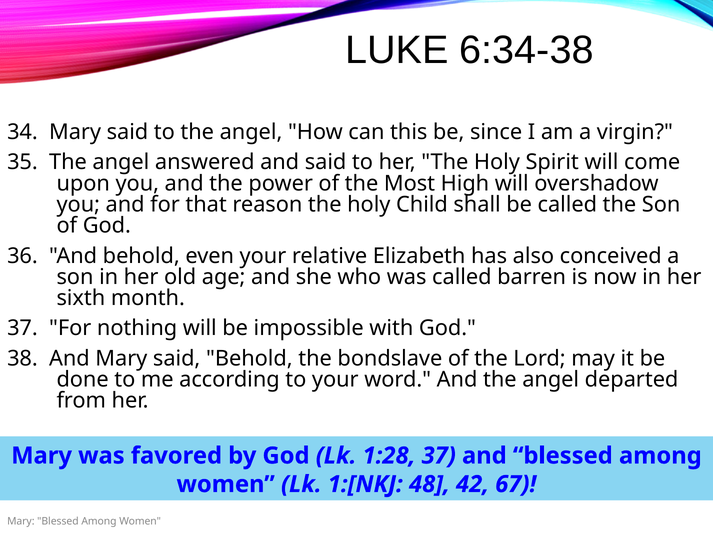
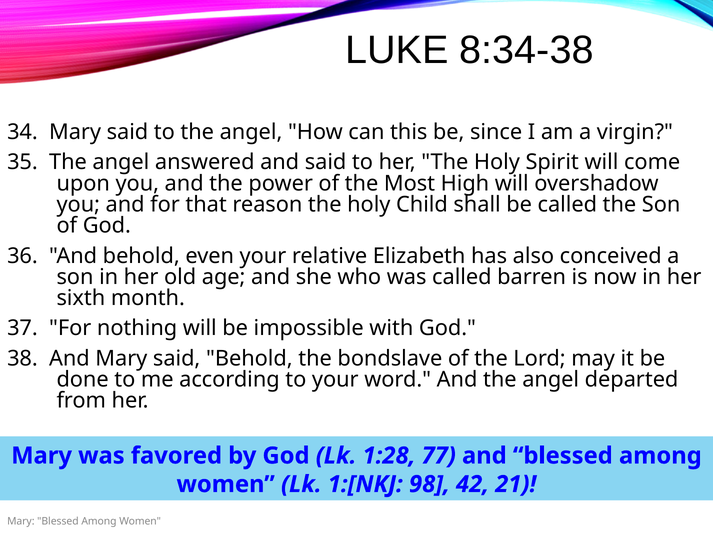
6:34-38: 6:34-38 -> 8:34-38
1:28 37: 37 -> 77
48: 48 -> 98
67: 67 -> 21
